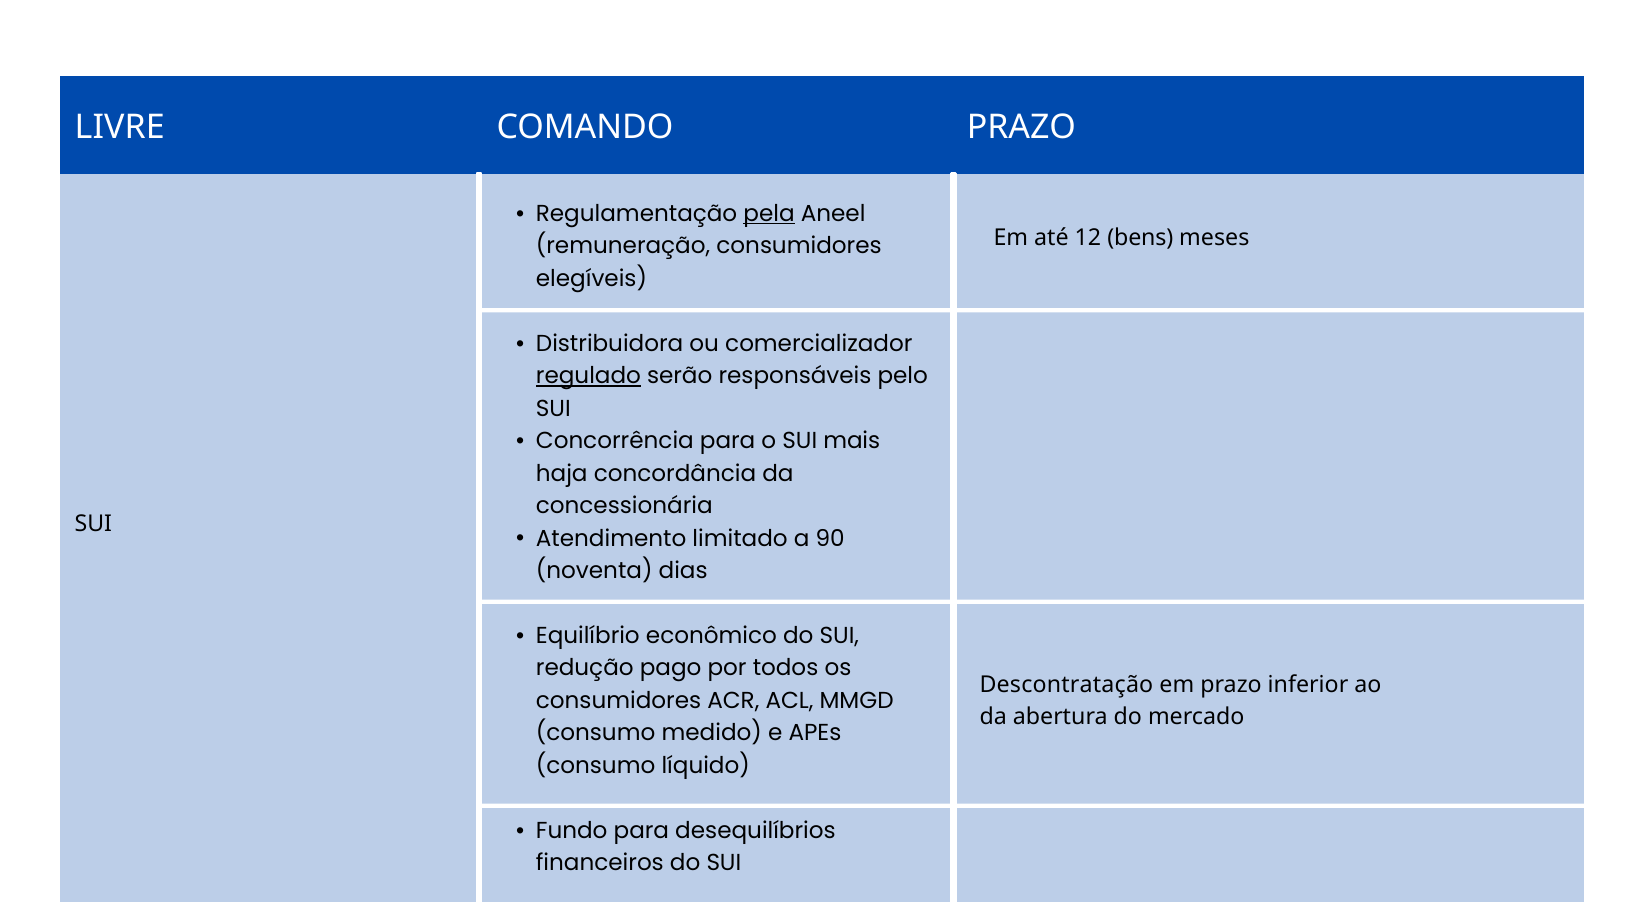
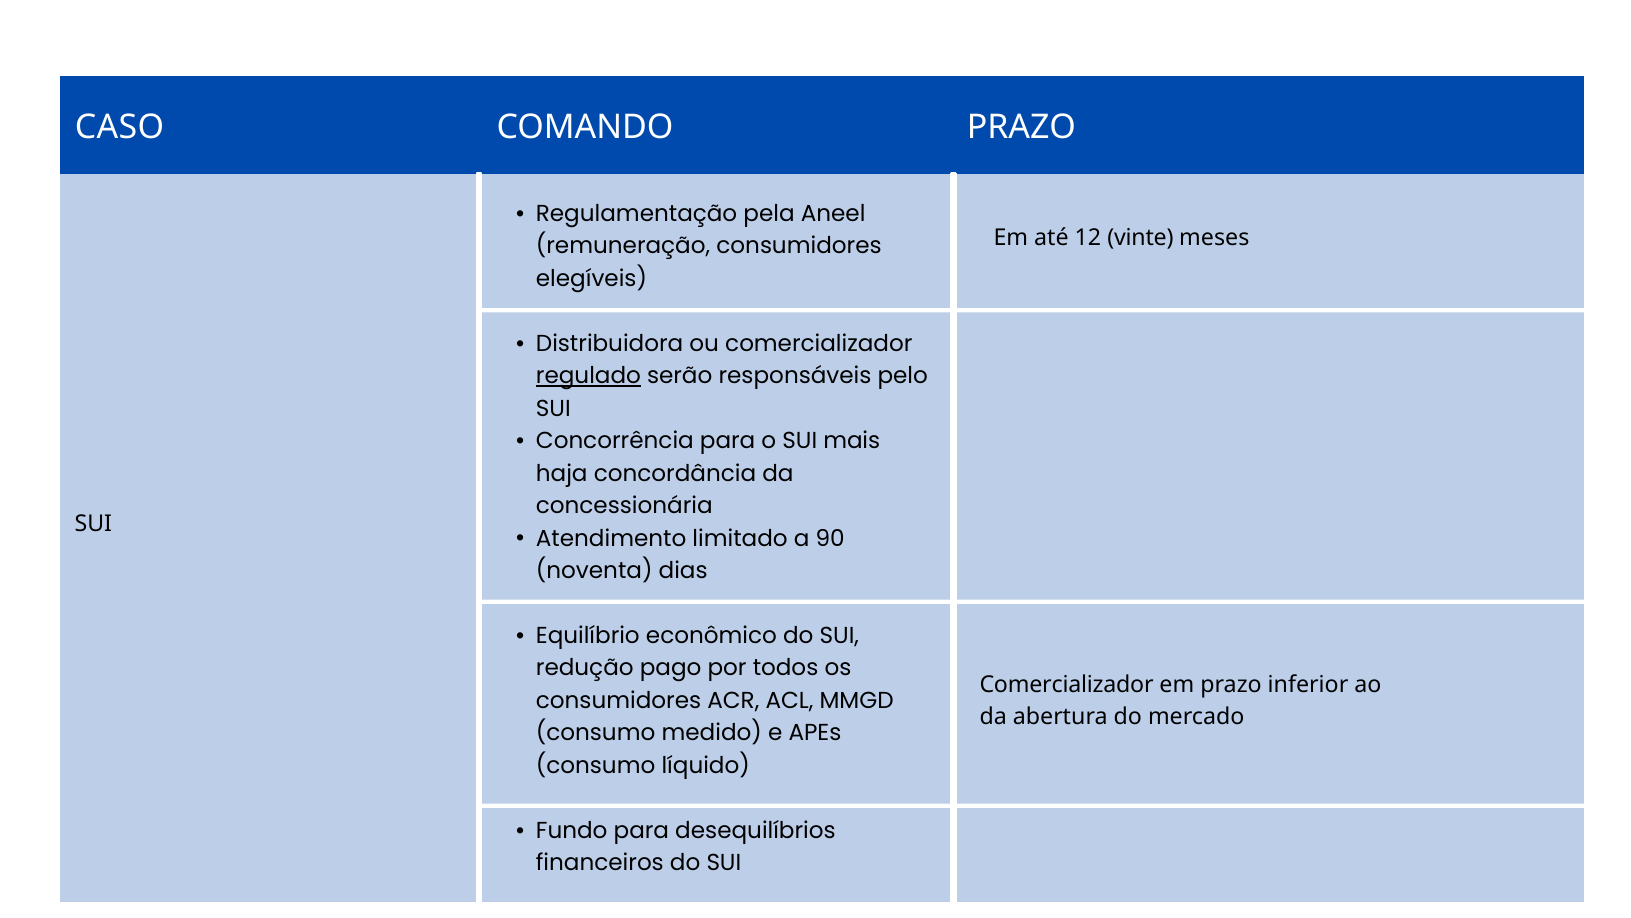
LIVRE: LIVRE -> CASO
pela underline: present -> none
bens: bens -> vinte
Descontratação at (1066, 684): Descontratação -> Comercializador
